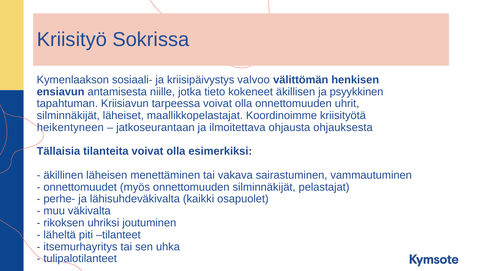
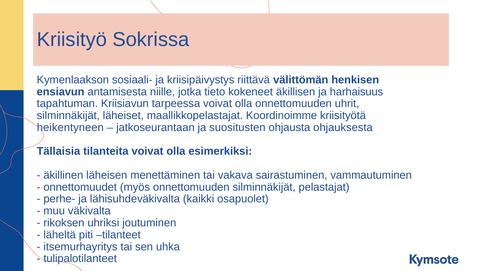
valvoo: valvoo -> riittävä
psyykkinen: psyykkinen -> harhaisuus
ilmoitettava: ilmoitettava -> suositusten
